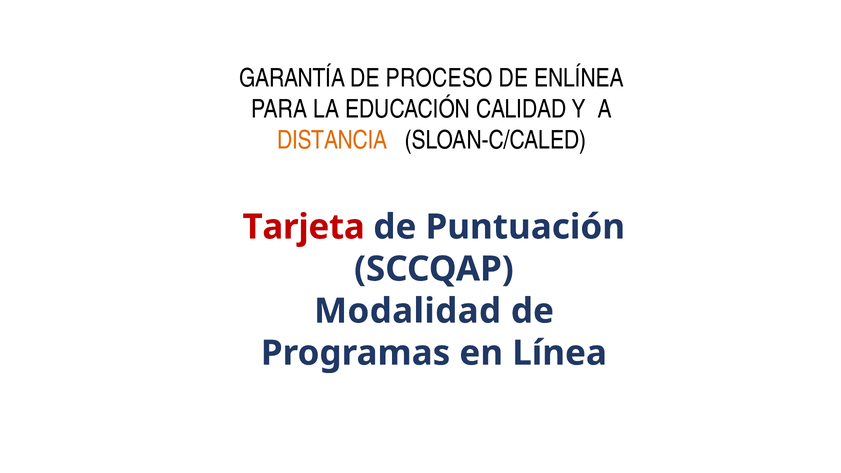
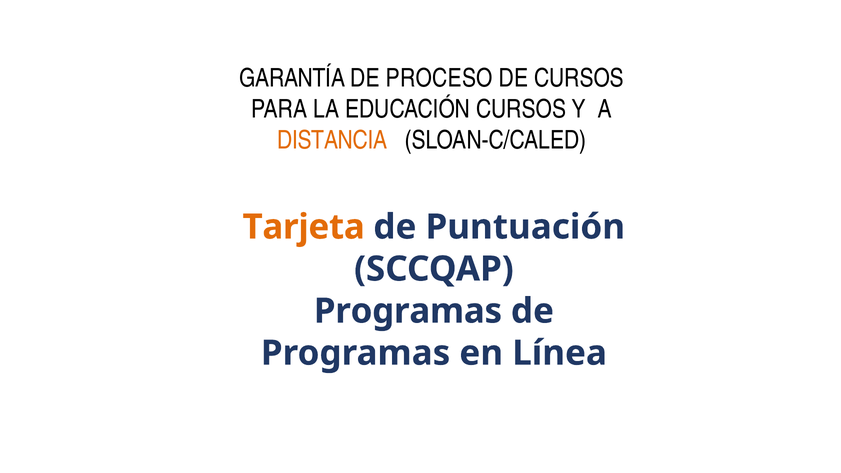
DE ENLÍNEA: ENLÍNEA -> CURSOS
EDUCACIÓN CALIDAD: CALIDAD -> CURSOS
Tarjeta colour: red -> orange
Modalidad at (408, 311): Modalidad -> Programas
